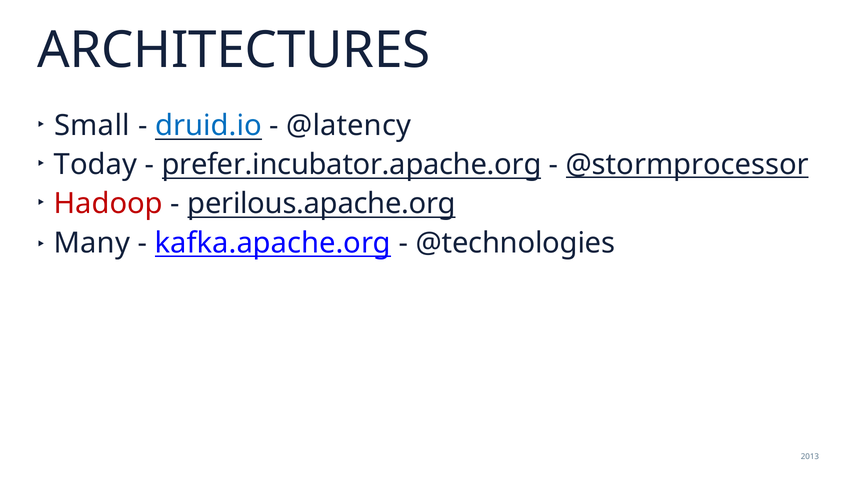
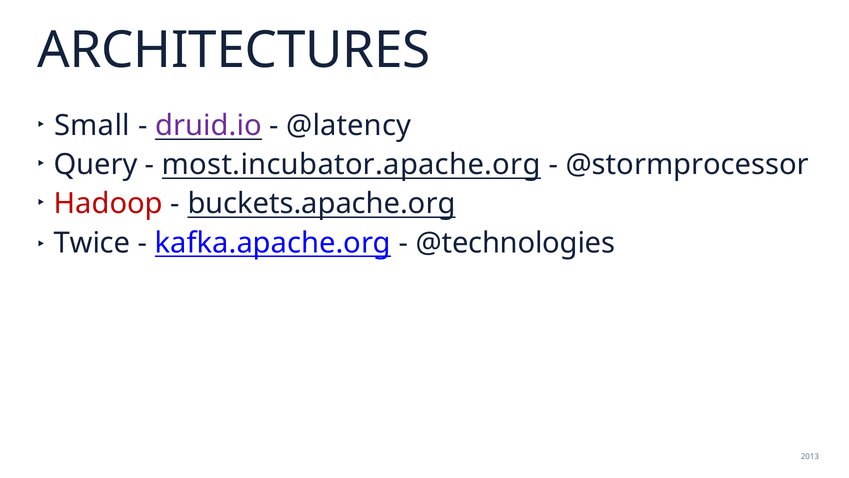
druid.io colour: blue -> purple
Today: Today -> Query
prefer.incubator.apache.org: prefer.incubator.apache.org -> most.incubator.apache.org
@stormprocessor underline: present -> none
perilous.apache.org: perilous.apache.org -> buckets.apache.org
Many: Many -> Twice
